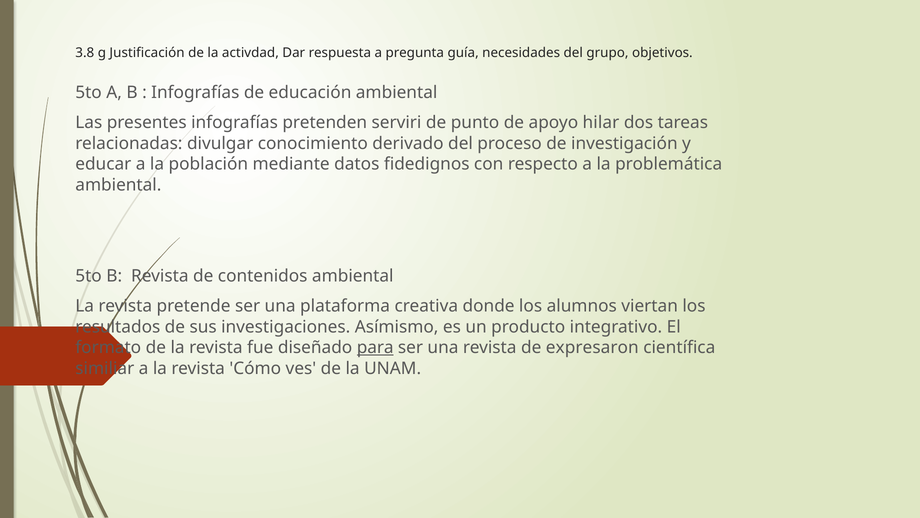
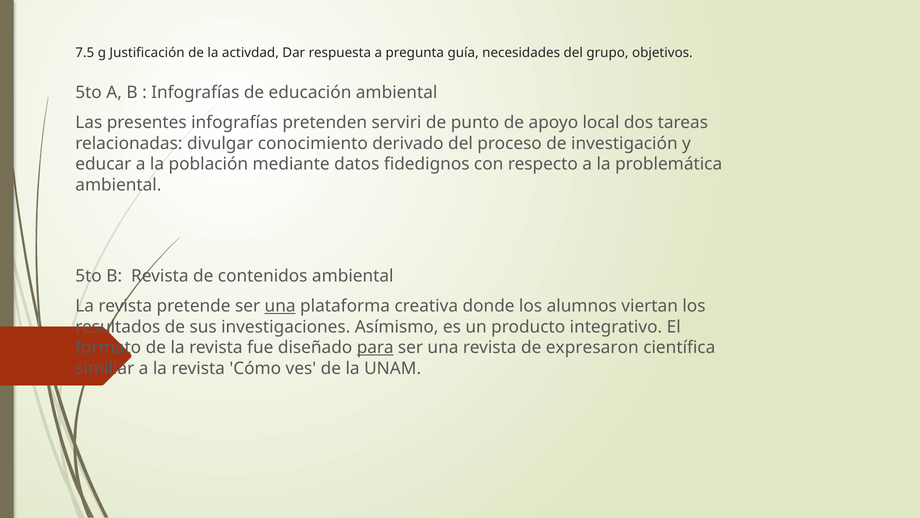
3.8: 3.8 -> 7.5
hilar: hilar -> local
una at (280, 306) underline: none -> present
